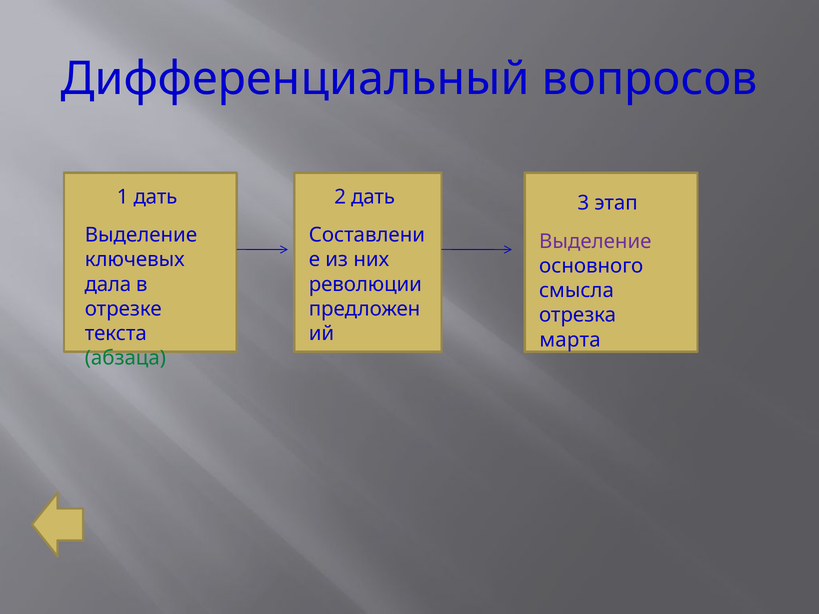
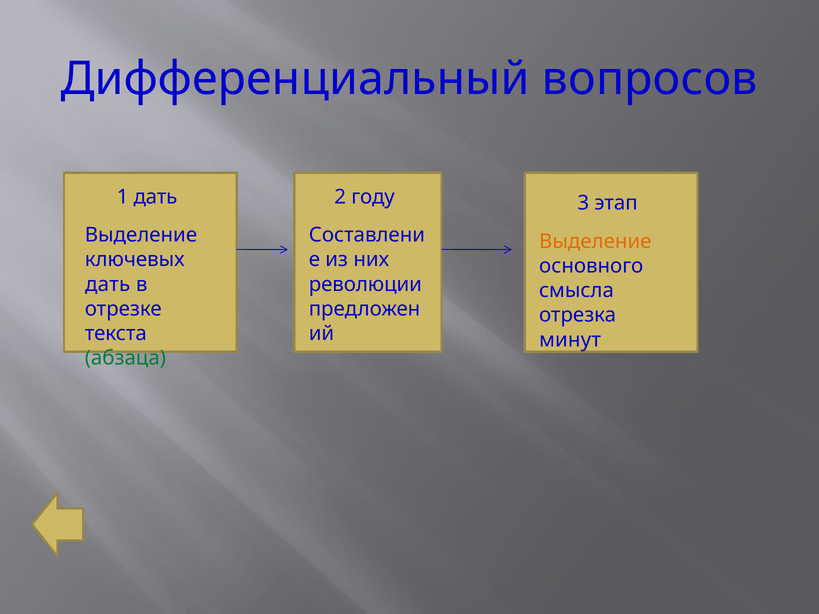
2 дать: дать -> году
Выделение at (595, 242) colour: purple -> orange
дала at (108, 284): дала -> дать
марта: марта -> минут
